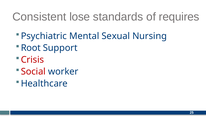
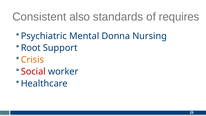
lose: lose -> also
Sexual: Sexual -> Donna
Crisis colour: red -> orange
